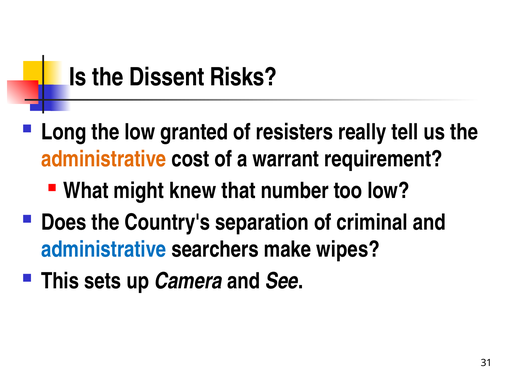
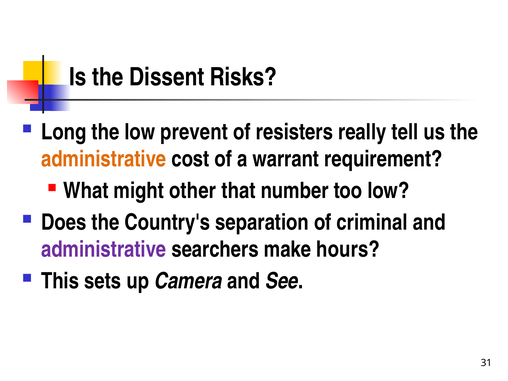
granted: granted -> prevent
knew: knew -> other
administrative at (104, 249) colour: blue -> purple
wipes: wipes -> hours
